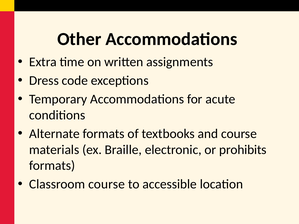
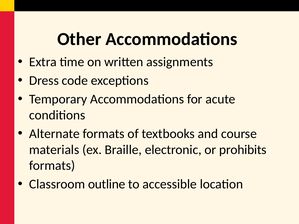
Classroom course: course -> outline
